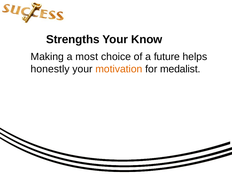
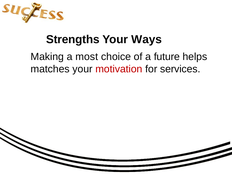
Know: Know -> Ways
honestly: honestly -> matches
motivation colour: orange -> red
medalist: medalist -> services
